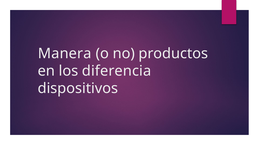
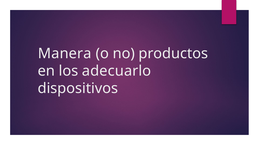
diferencia: diferencia -> adecuarlo
